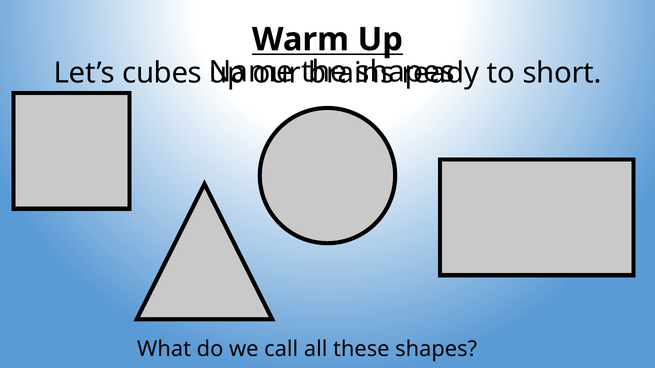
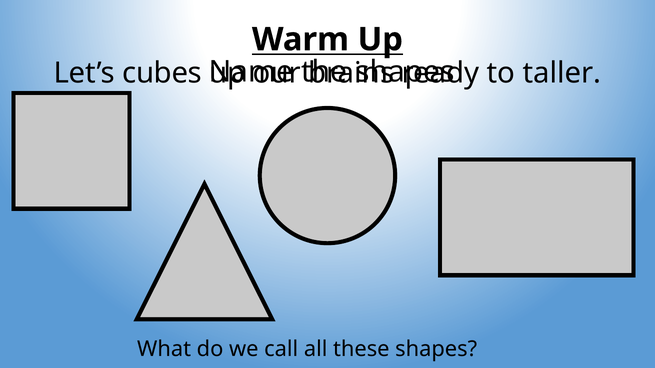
short: short -> taller
